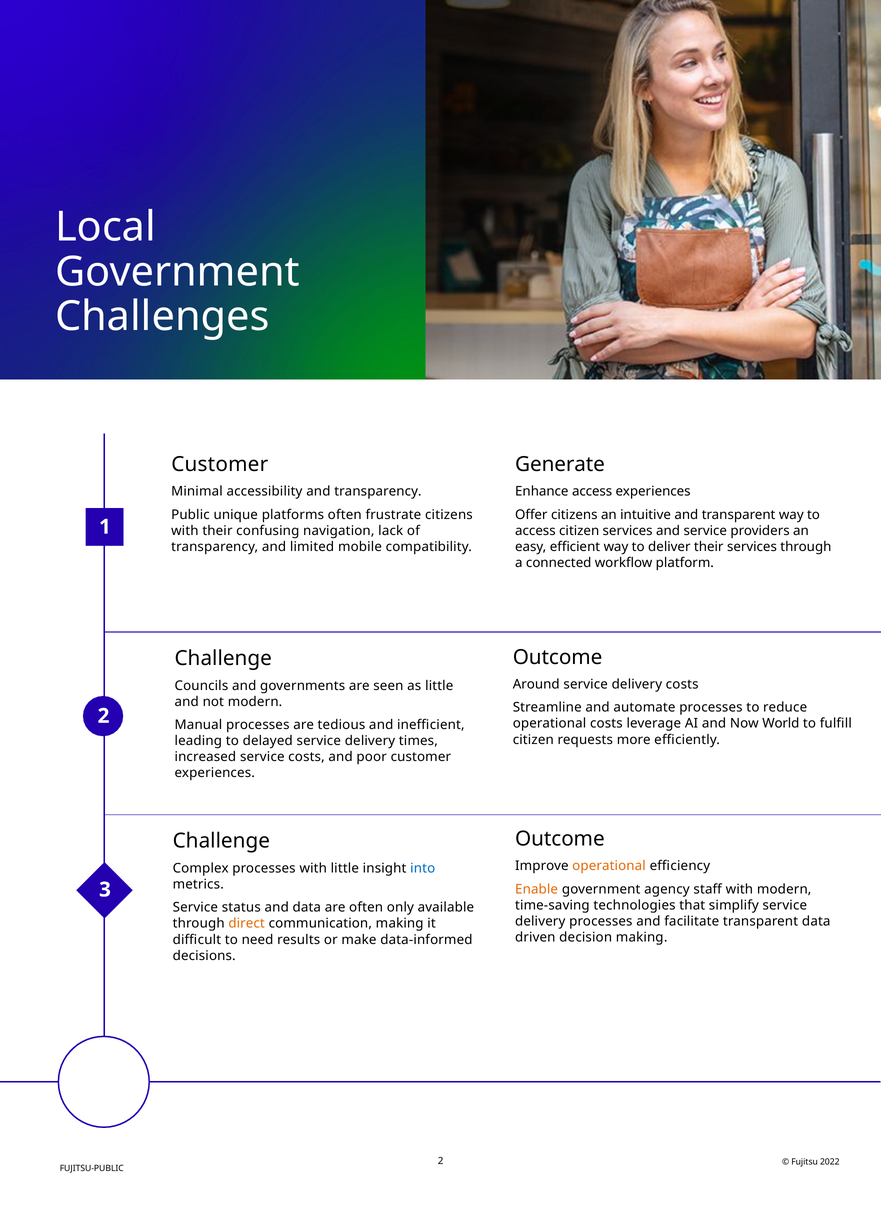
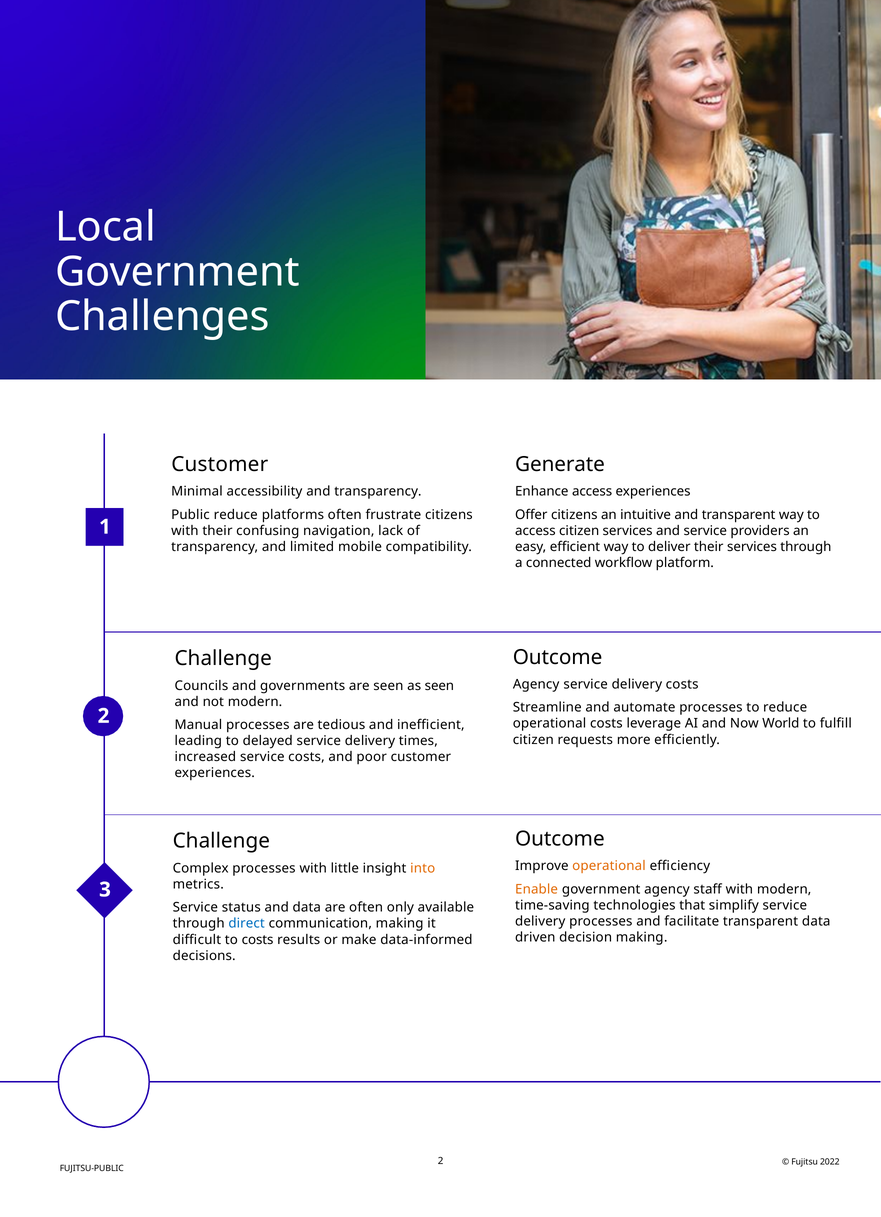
Public unique: unique -> reduce
Around at (536, 684): Around -> Agency
as little: little -> seen
into colour: blue -> orange
direct colour: orange -> blue
to need: need -> costs
